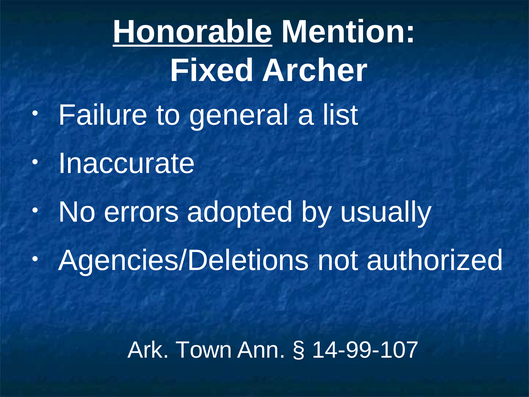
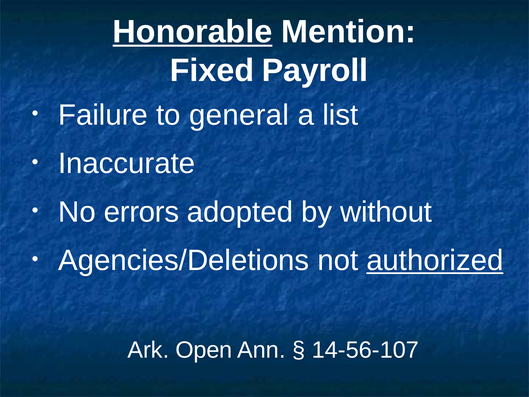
Archer: Archer -> Payroll
usually: usually -> without
authorized underline: none -> present
Town: Town -> Open
14-99-107: 14-99-107 -> 14-56-107
